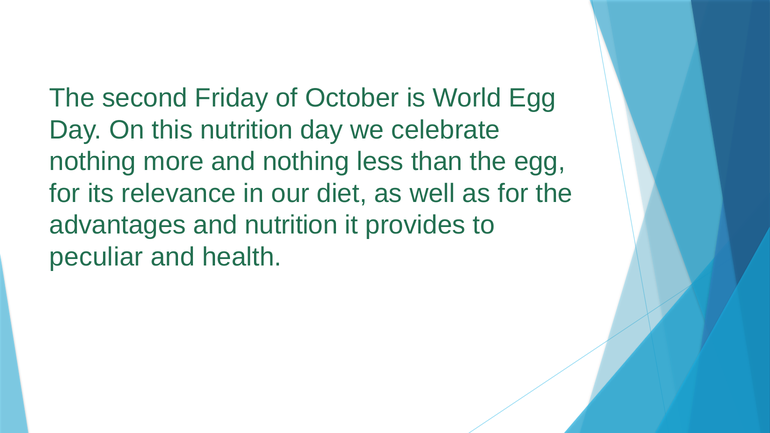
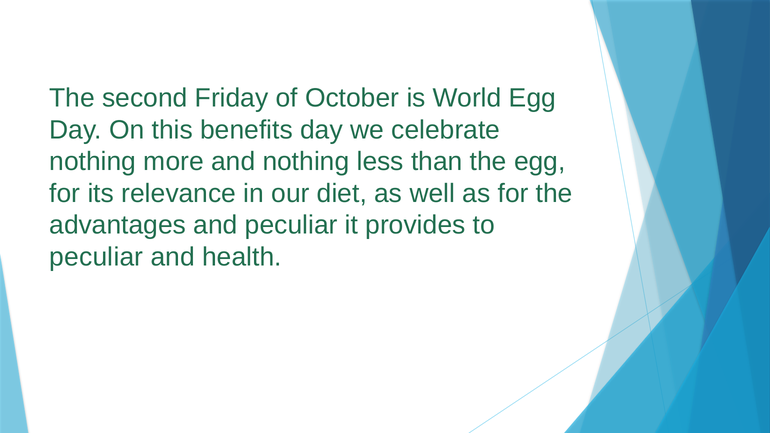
this nutrition: nutrition -> benefits
and nutrition: nutrition -> peculiar
